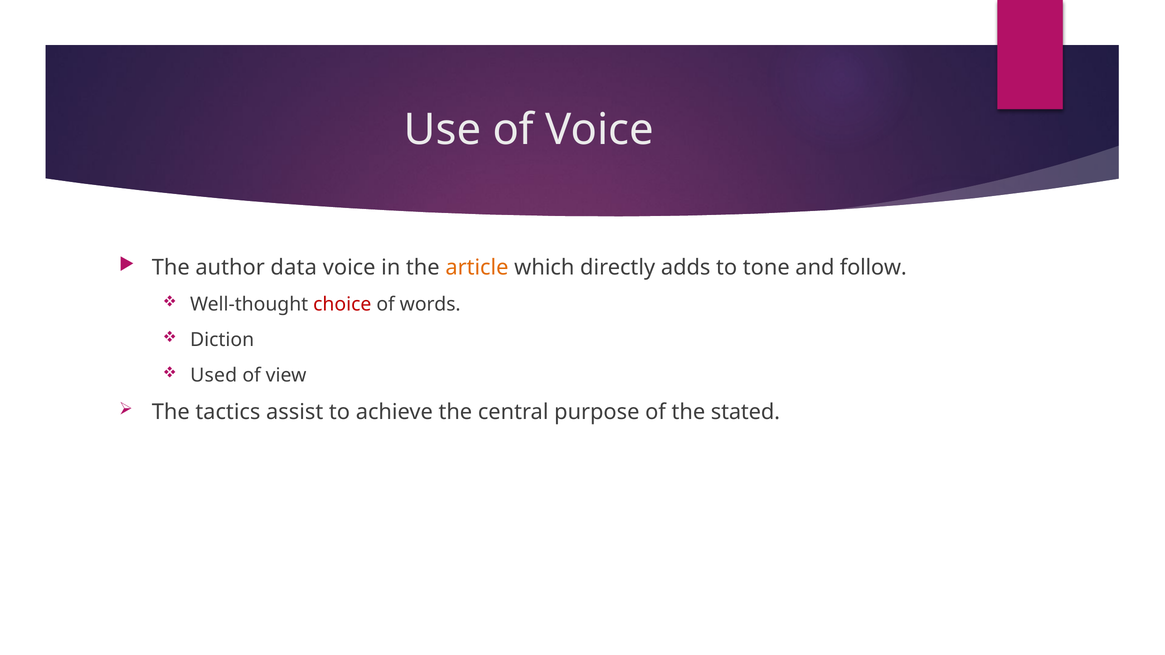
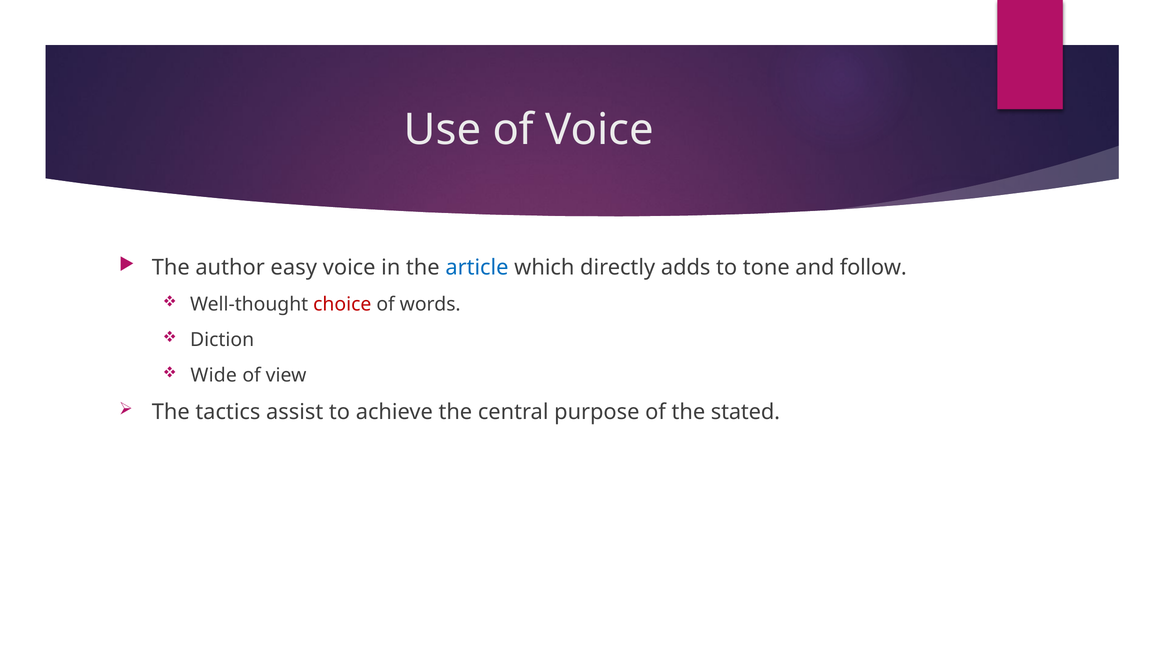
data: data -> easy
article colour: orange -> blue
Used: Used -> Wide
